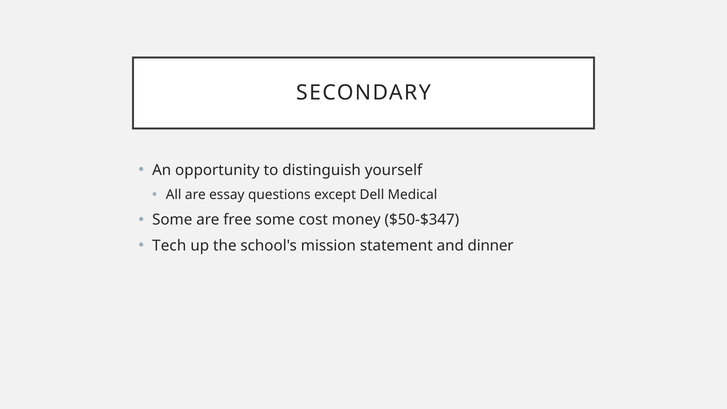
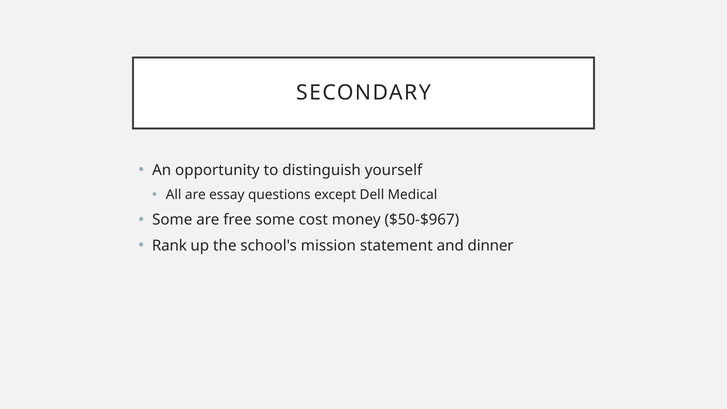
$50-$347: $50-$347 -> $50-$967
Tech: Tech -> Rank
